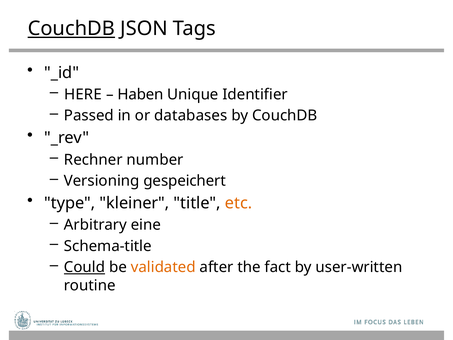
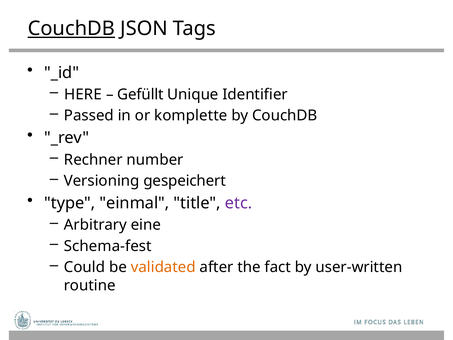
Haben: Haben -> Gefüllt
databases: databases -> komplette
kleiner: kleiner -> einmal
etc colour: orange -> purple
Schema-title: Schema-title -> Schema-fest
Could underline: present -> none
